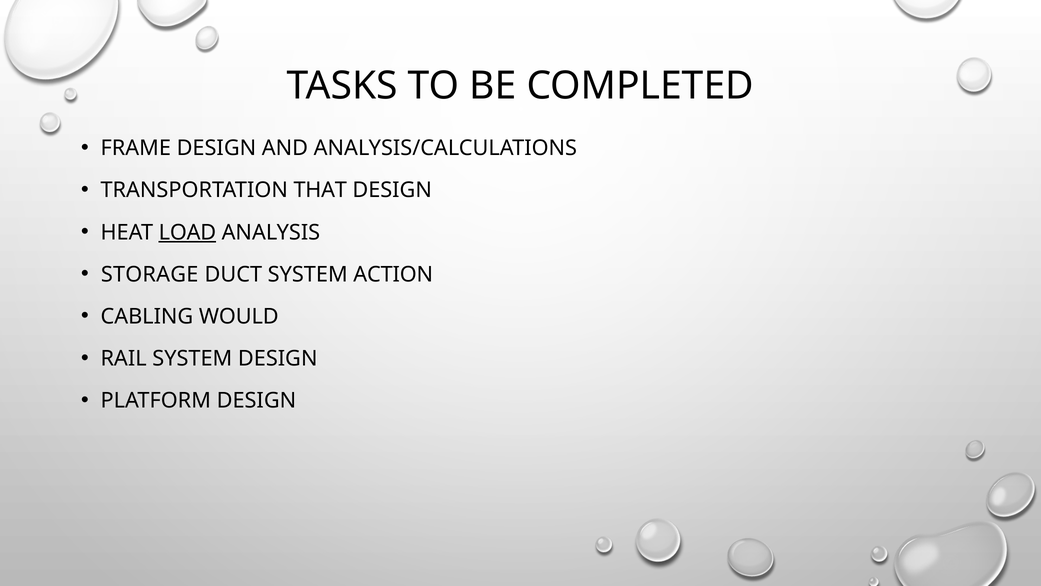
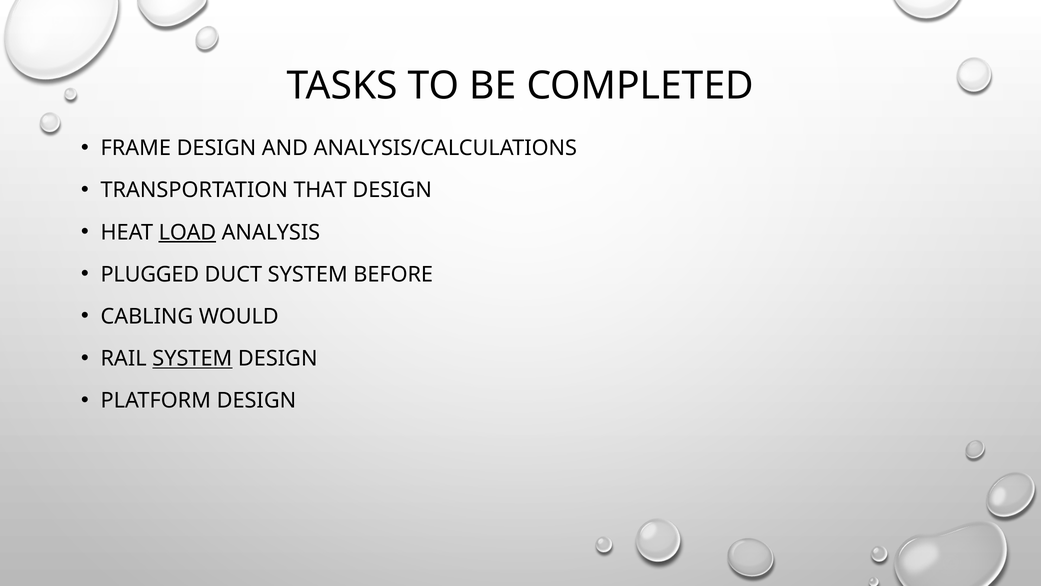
STORAGE: STORAGE -> PLUGGED
ACTION: ACTION -> BEFORE
SYSTEM at (192, 358) underline: none -> present
